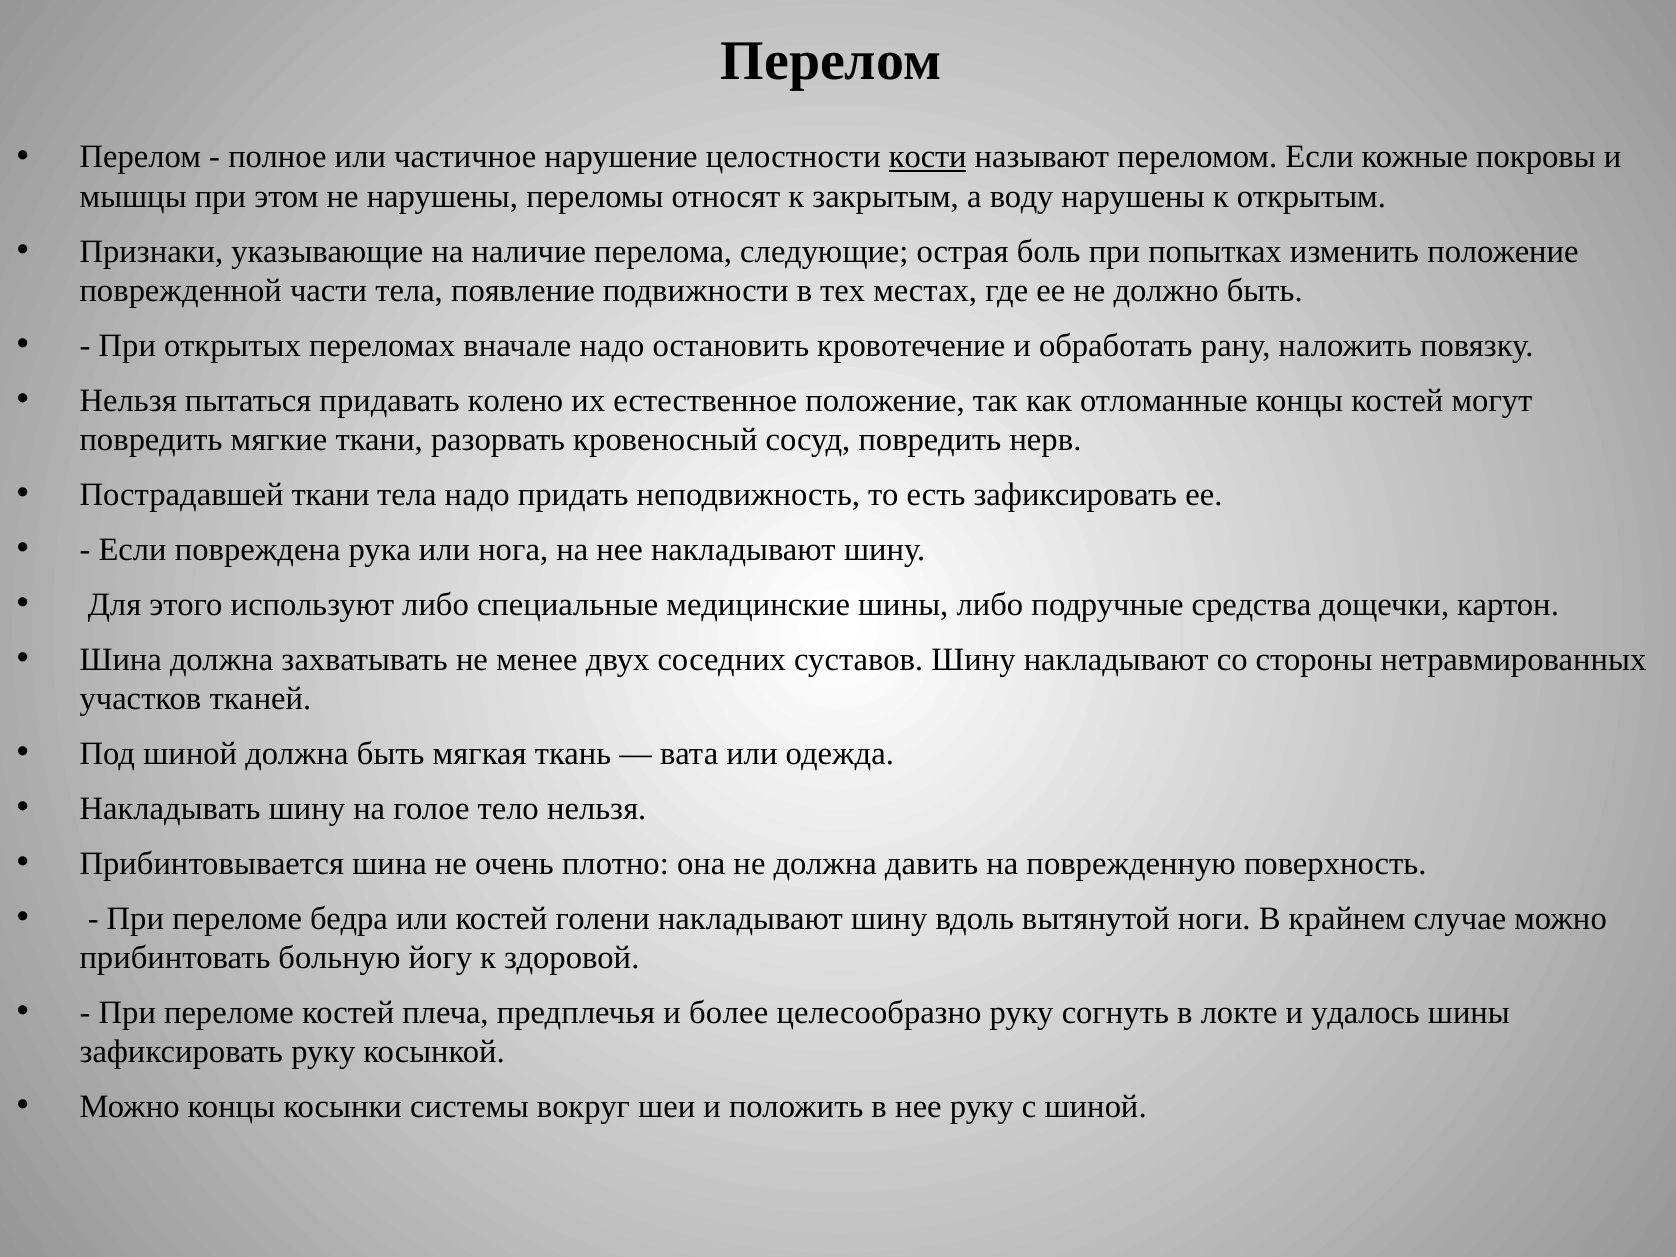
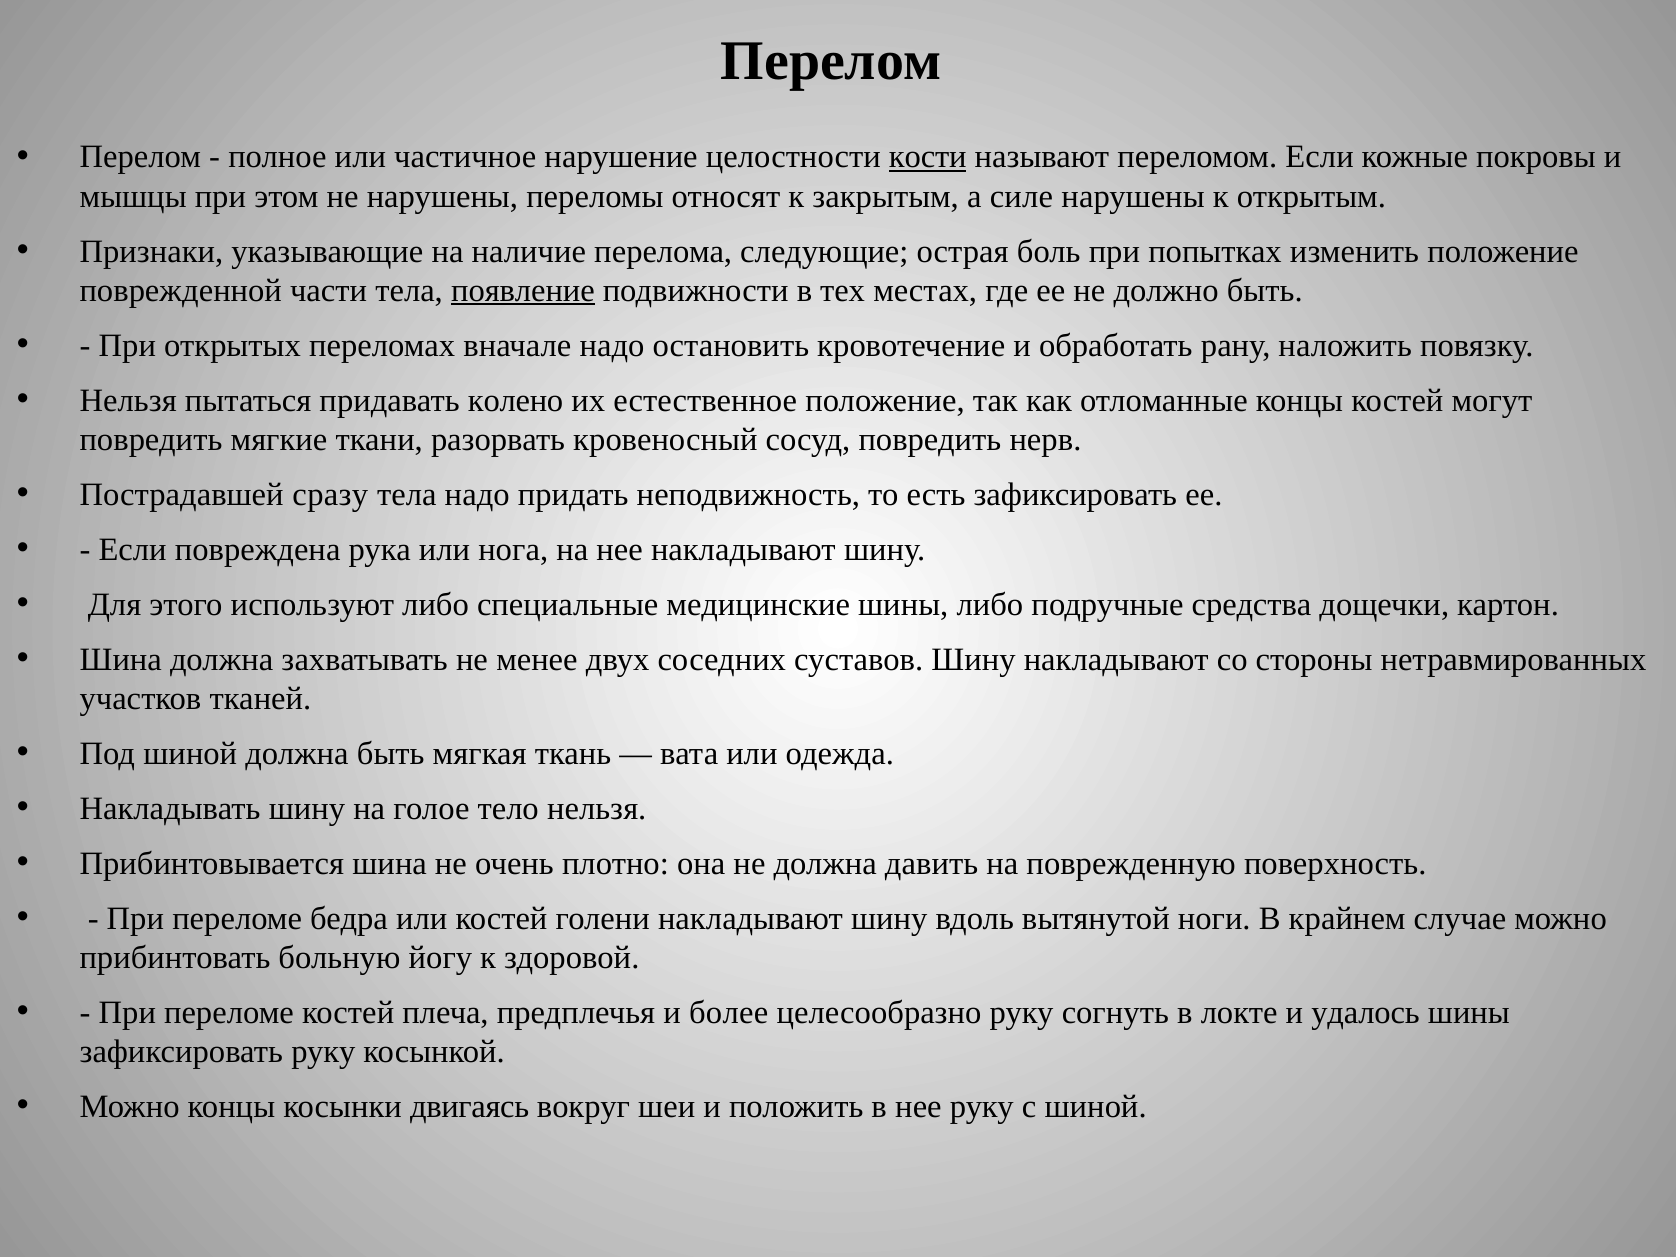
воду: воду -> силе
появление underline: none -> present
Пострадавшей ткани: ткани -> сразу
системы: системы -> двигаясь
